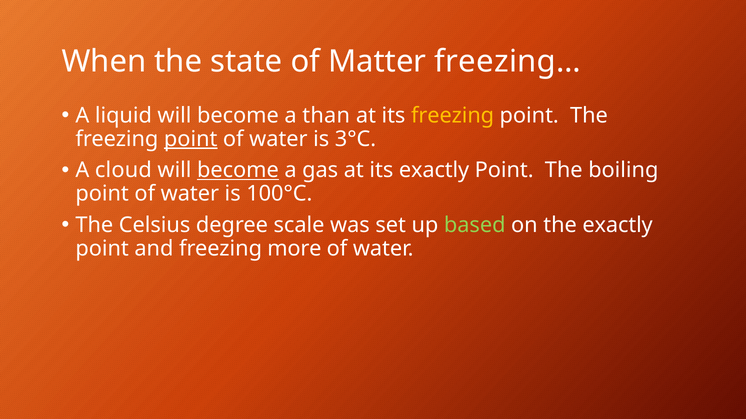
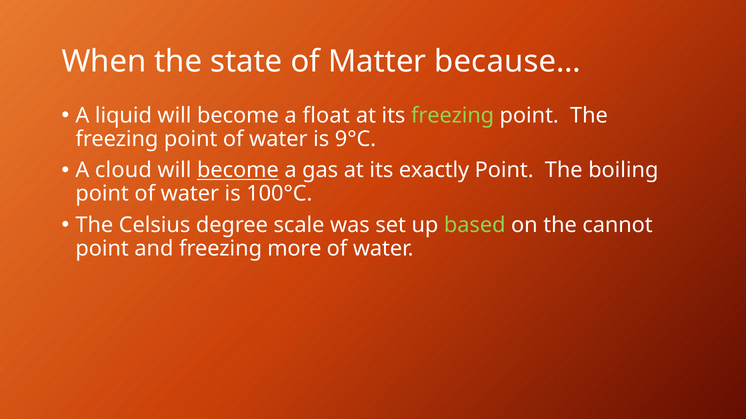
freezing…: freezing… -> because…
than: than -> float
freezing at (453, 116) colour: yellow -> light green
point at (191, 139) underline: present -> none
3°C: 3°C -> 9°C
the exactly: exactly -> cannot
